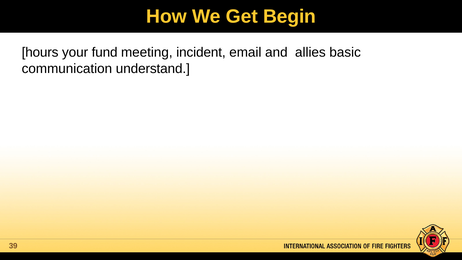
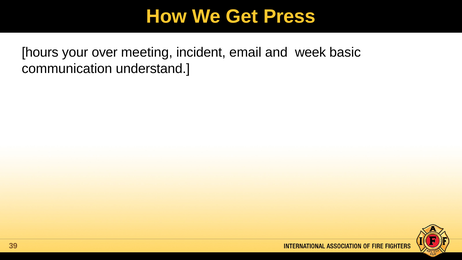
Begin: Begin -> Press
fund: fund -> over
allies: allies -> week
